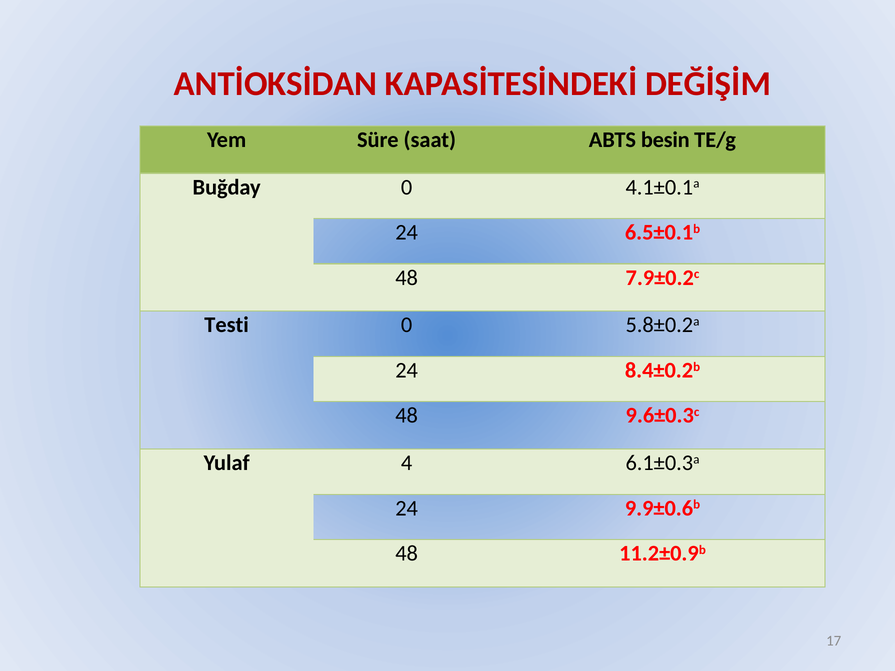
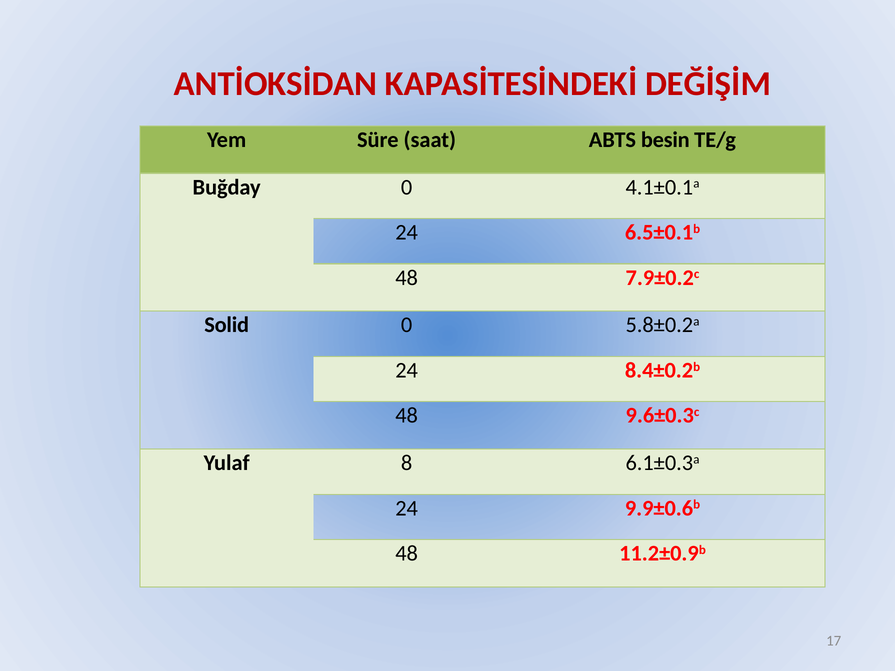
Testi: Testi -> Solid
4: 4 -> 8
